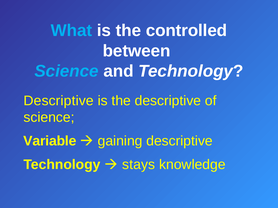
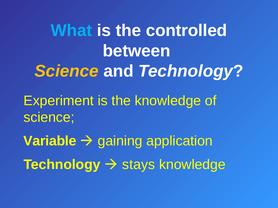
Science at (67, 71) colour: light blue -> yellow
Descriptive at (59, 101): Descriptive -> Experiment
the descriptive: descriptive -> knowledge
gaining descriptive: descriptive -> application
